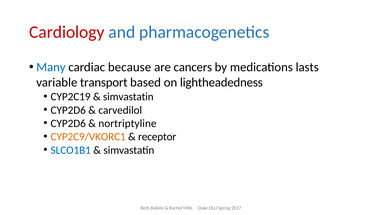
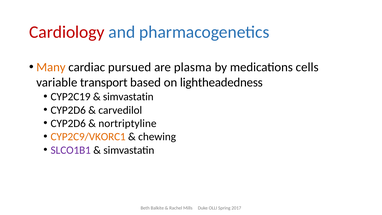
Many colour: blue -> orange
because: because -> pursued
cancers: cancers -> plasma
lasts: lasts -> cells
receptor: receptor -> chewing
SLCO1B1 colour: blue -> purple
